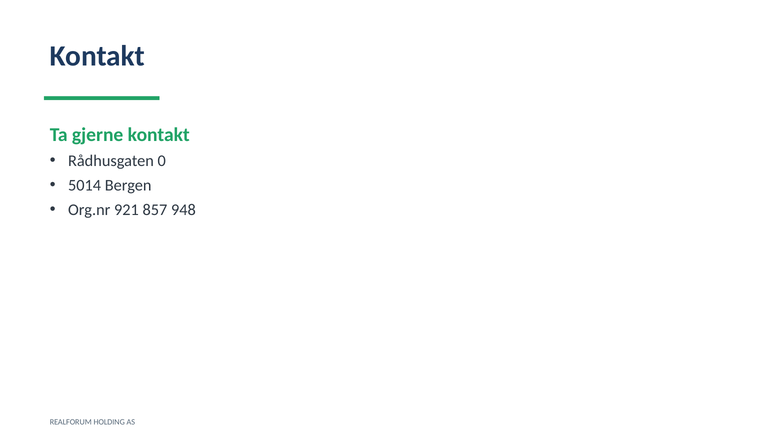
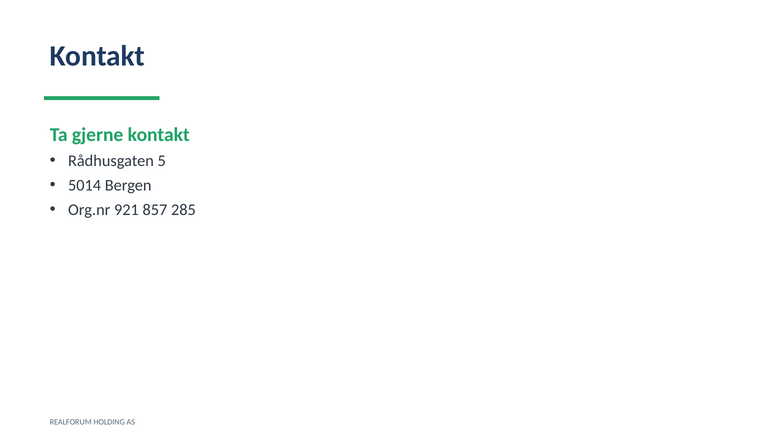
0: 0 -> 5
948: 948 -> 285
